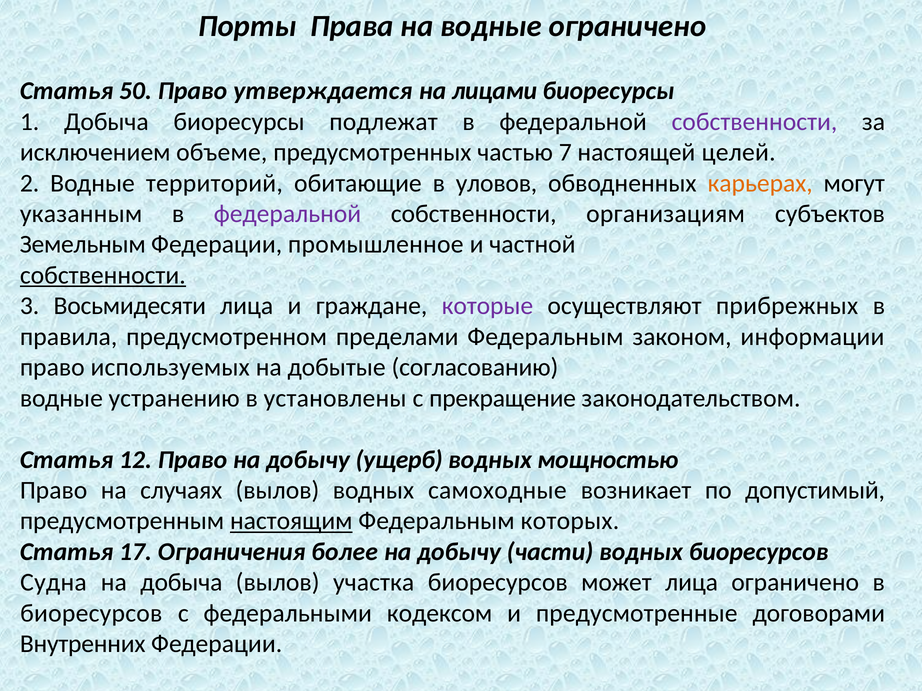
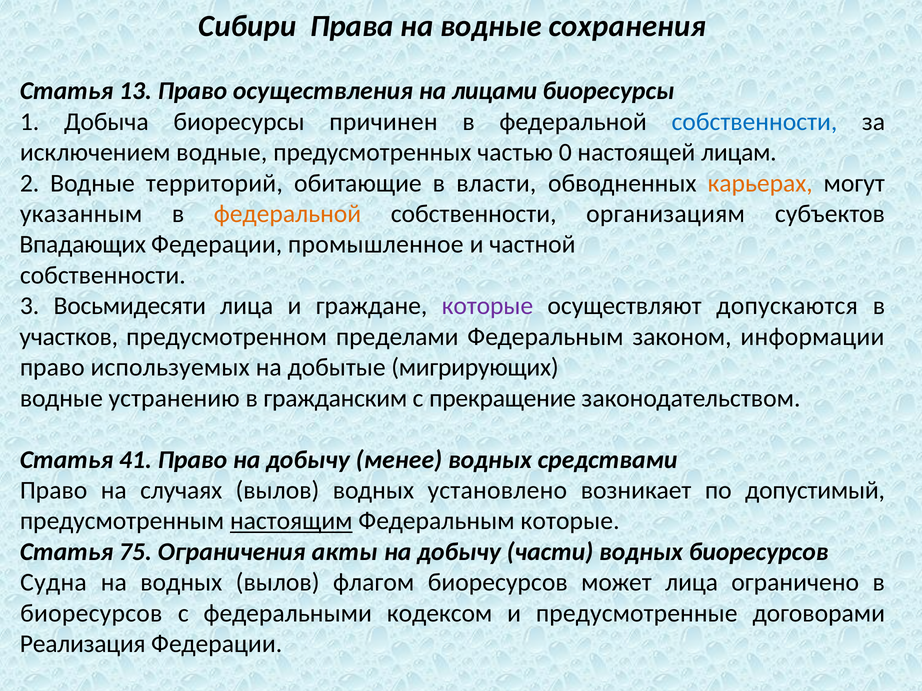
Порты: Порты -> Сибири
водные ограничено: ограничено -> сохранения
50: 50 -> 13
утверждается: утверждается -> осуществления
подлежат: подлежат -> причинен
собственности at (754, 122) colour: purple -> blue
исключением объеме: объеме -> водные
7: 7 -> 0
целей: целей -> лицам
уловов: уловов -> власти
федеральной at (287, 214) colour: purple -> orange
Земельным: Земельным -> Впадающих
собственности at (103, 275) underline: present -> none
прибрежных: прибрежных -> допускаются
правила: правила -> участков
согласованию: согласованию -> мигрирующих
установлены: установлены -> гражданским
12: 12 -> 41
ущерб: ущерб -> менее
мощностью: мощностью -> средствами
самоходные: самоходные -> установлено
Федеральным которых: которых -> которые
17: 17 -> 75
более: более -> акты
на добыча: добыча -> водных
участка: участка -> флагом
Внутренних: Внутренних -> Реализация
